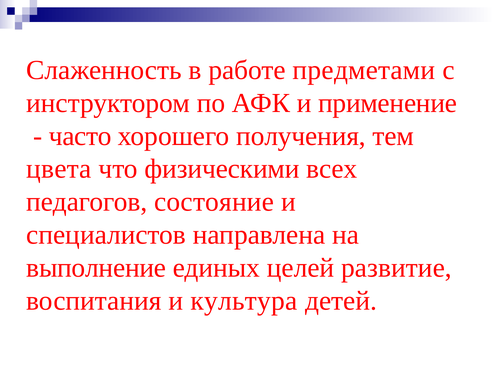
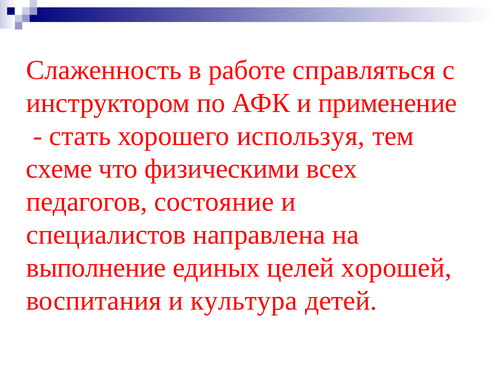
предметами: предметами -> справляться
часто: часто -> стать
получения: получения -> используя
цвета: цвета -> схеме
развитие: развитие -> хорошей
